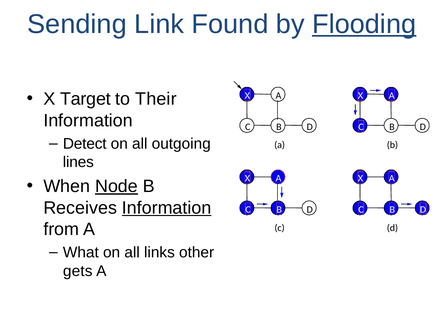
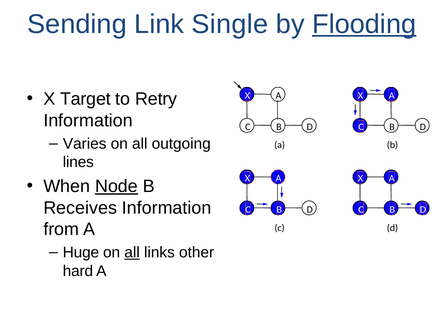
Found: Found -> Single
Their: Their -> Retry
Detect: Detect -> Varies
Information at (167, 208) underline: present -> none
What: What -> Huge
all at (132, 253) underline: none -> present
gets: gets -> hard
